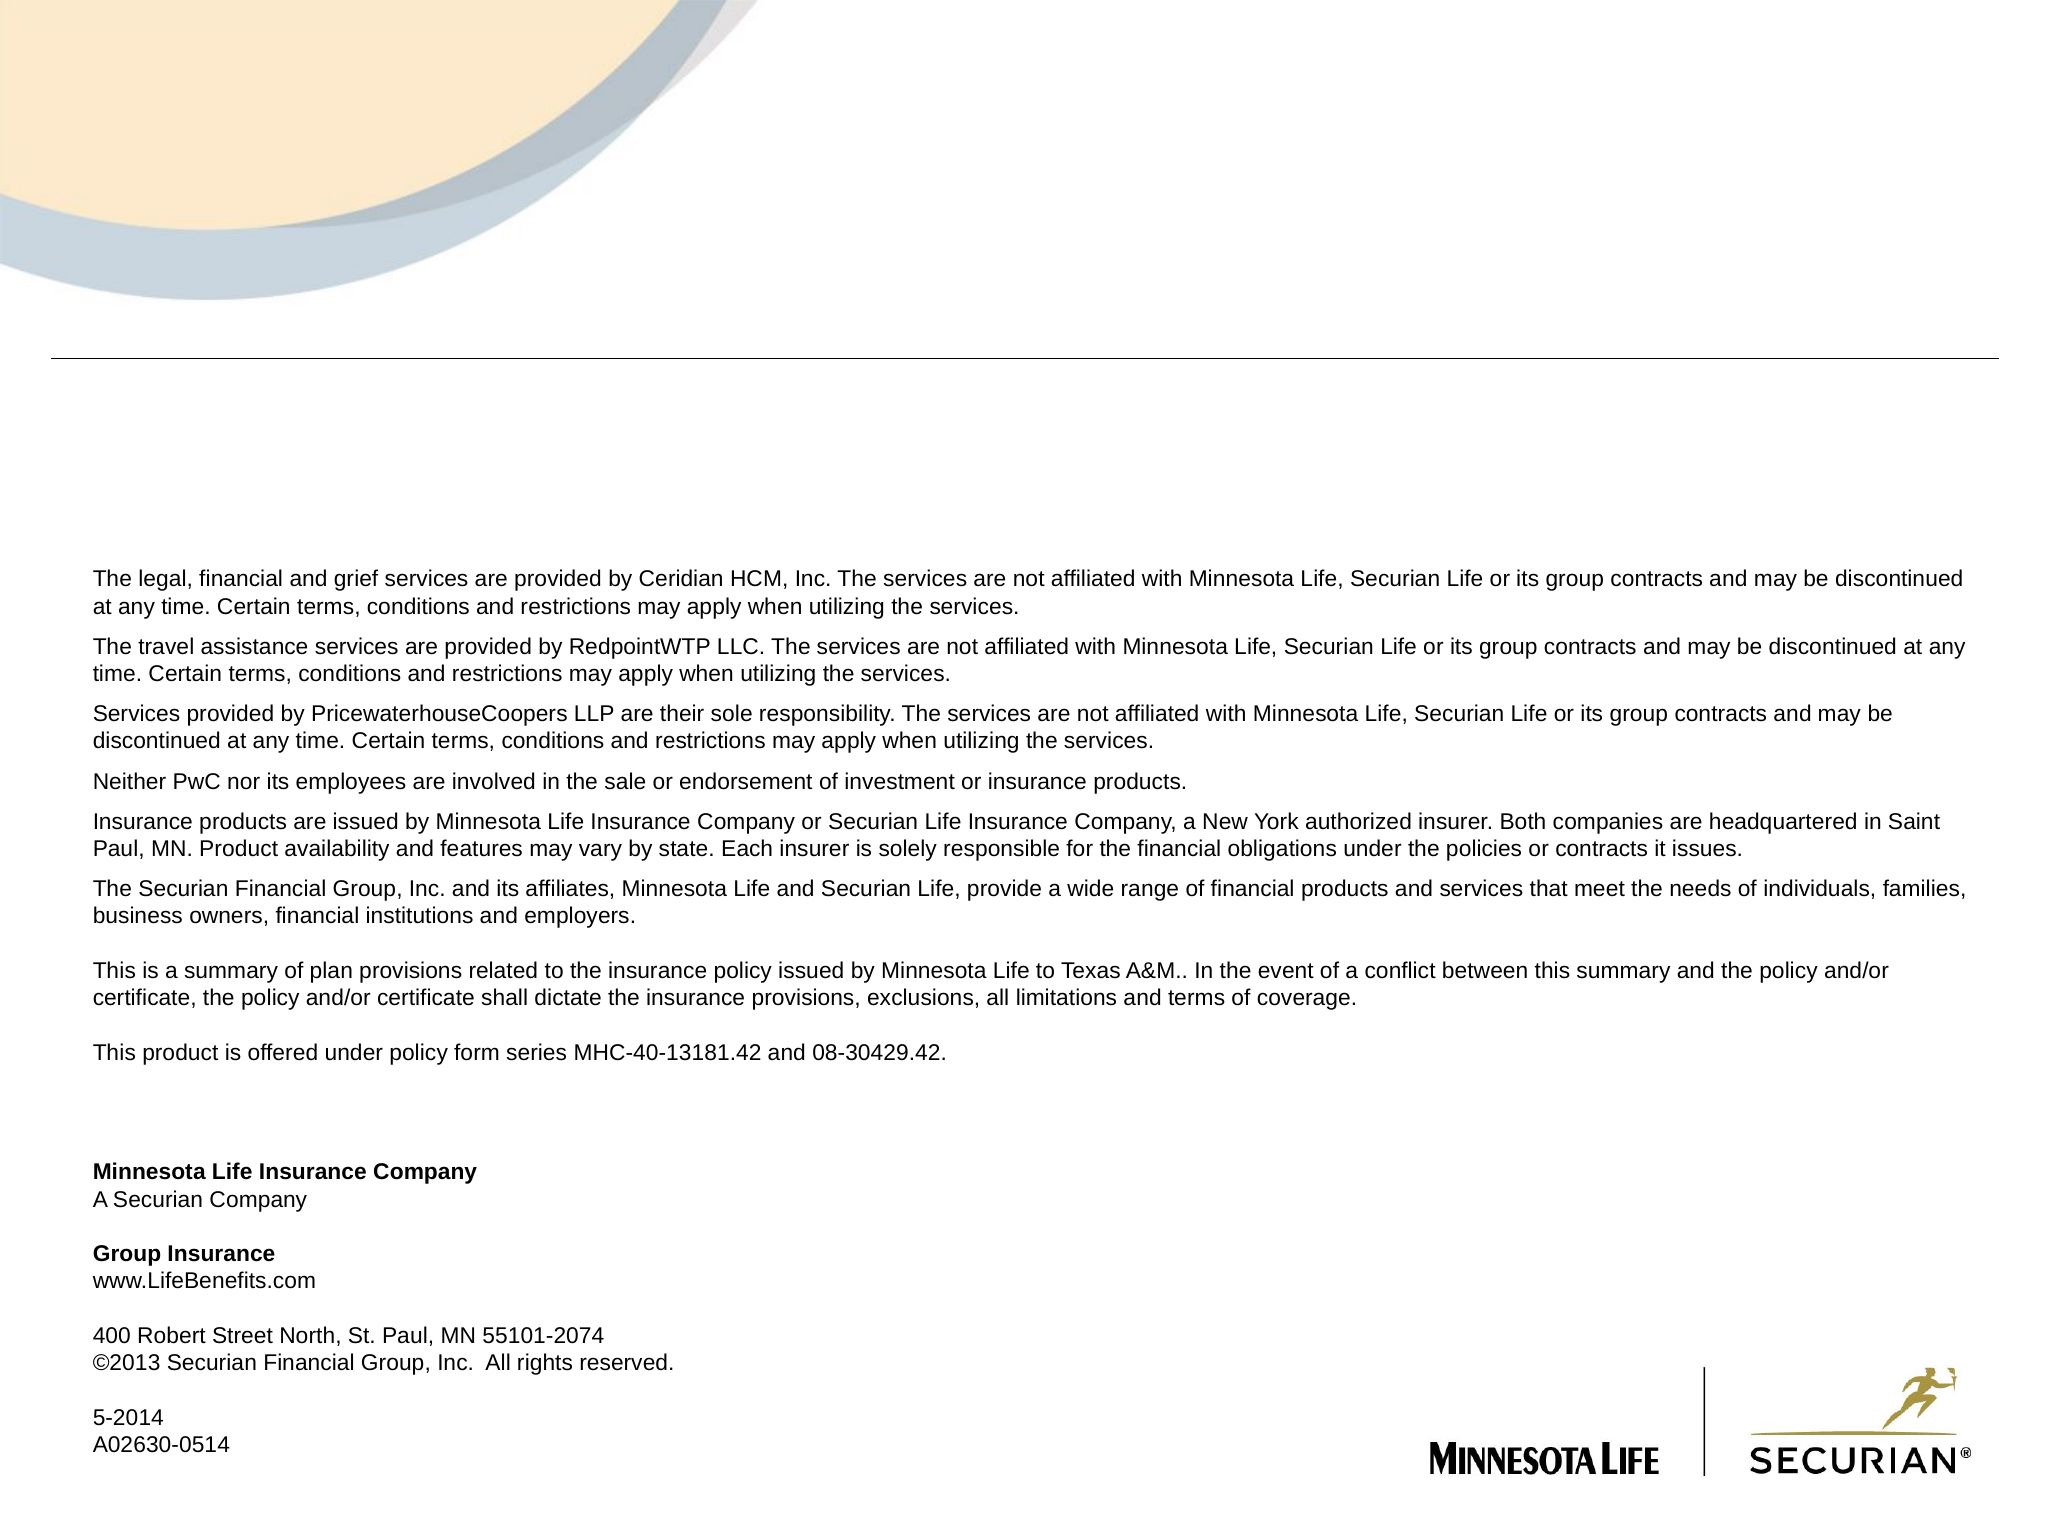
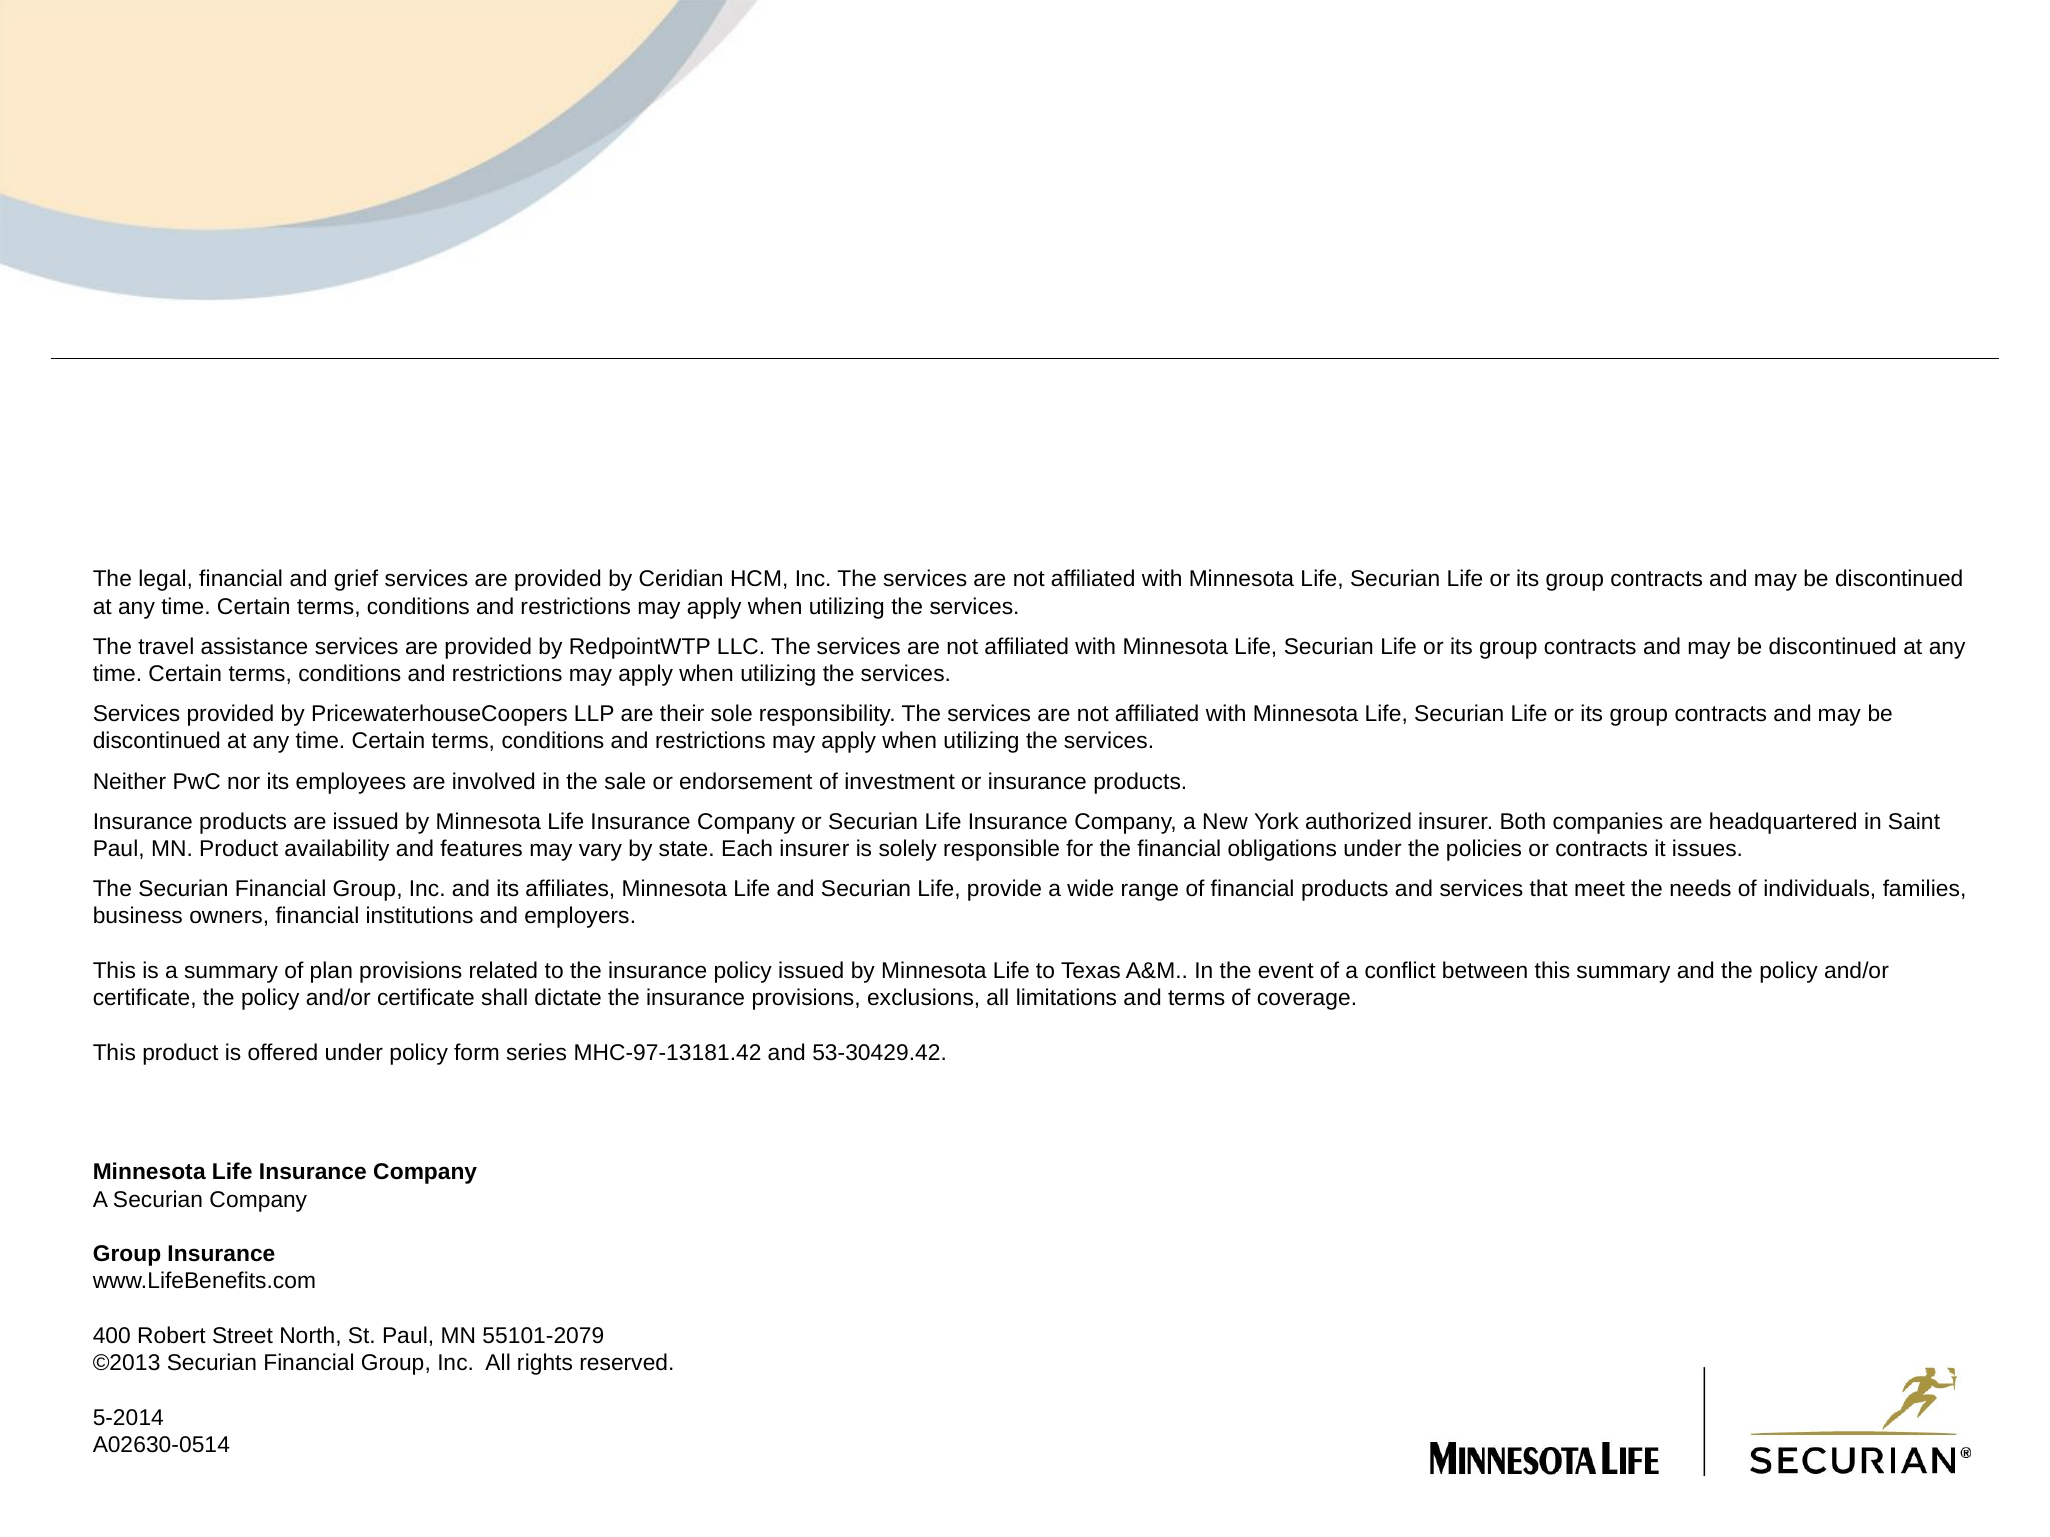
MHC-40-13181.42: MHC-40-13181.42 -> MHC-97-13181.42
08-30429.42: 08-30429.42 -> 53-30429.42
55101-2074: 55101-2074 -> 55101-2079
